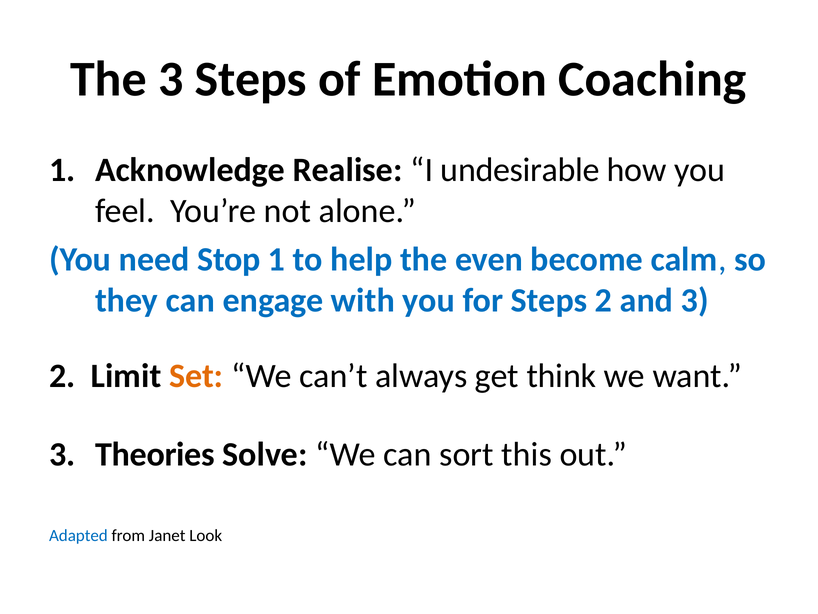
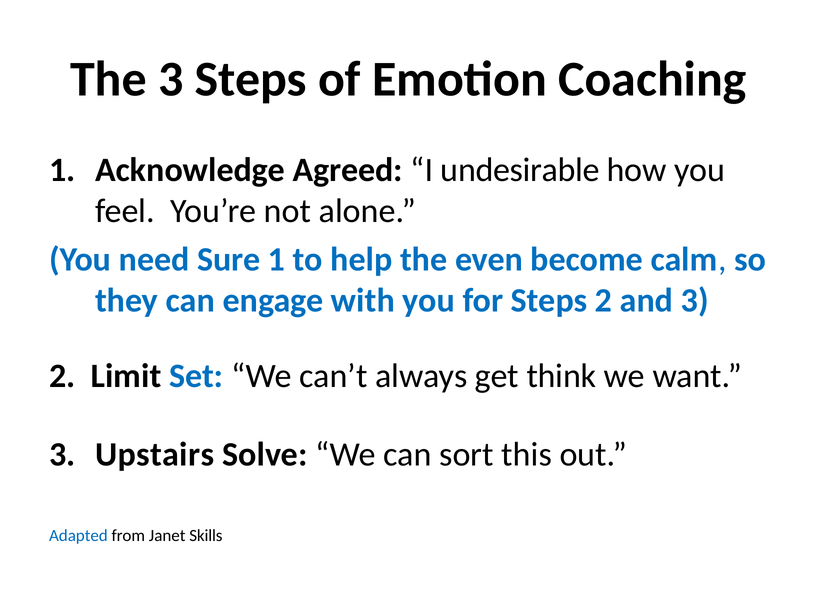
Realise: Realise -> Agreed
Stop: Stop -> Sure
Set colour: orange -> blue
Theories: Theories -> Upstairs
Look: Look -> Skills
